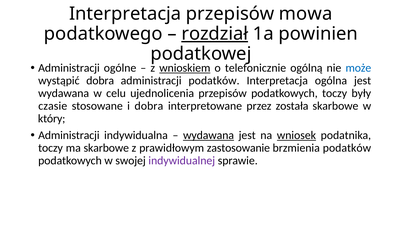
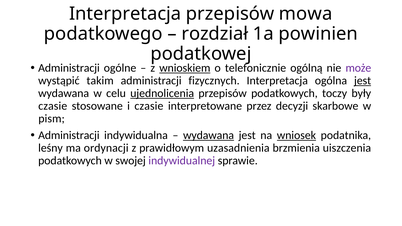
rozdział underline: present -> none
może colour: blue -> purple
wystąpić dobra: dobra -> takim
administracji podatków: podatków -> fizycznych
jest at (363, 81) underline: none -> present
ujednolicenia underline: none -> present
i dobra: dobra -> czasie
została: została -> decyzji
który: który -> pism
toczy at (51, 148): toczy -> leśny
ma skarbowe: skarbowe -> ordynacji
zastosowanie: zastosowanie -> uzasadnienia
brzmienia podatków: podatków -> uiszczenia
